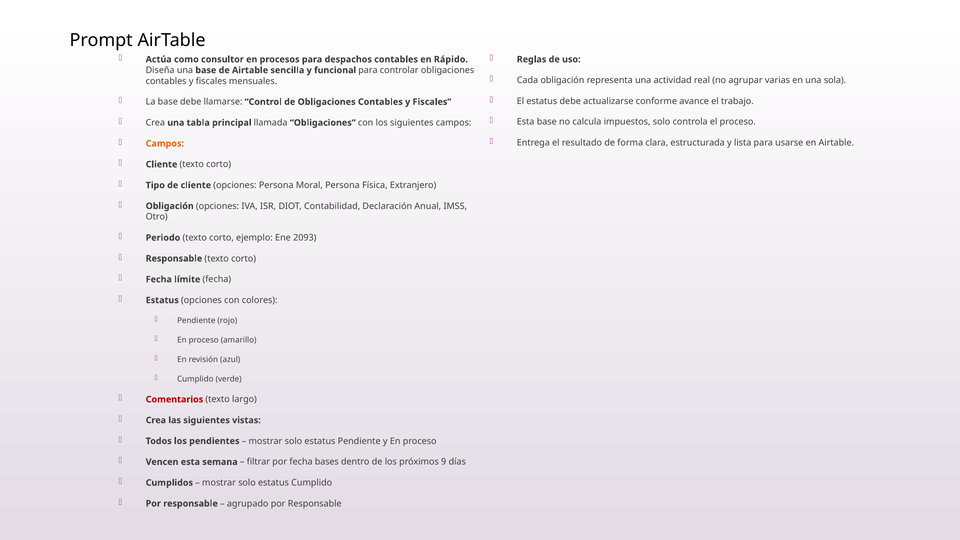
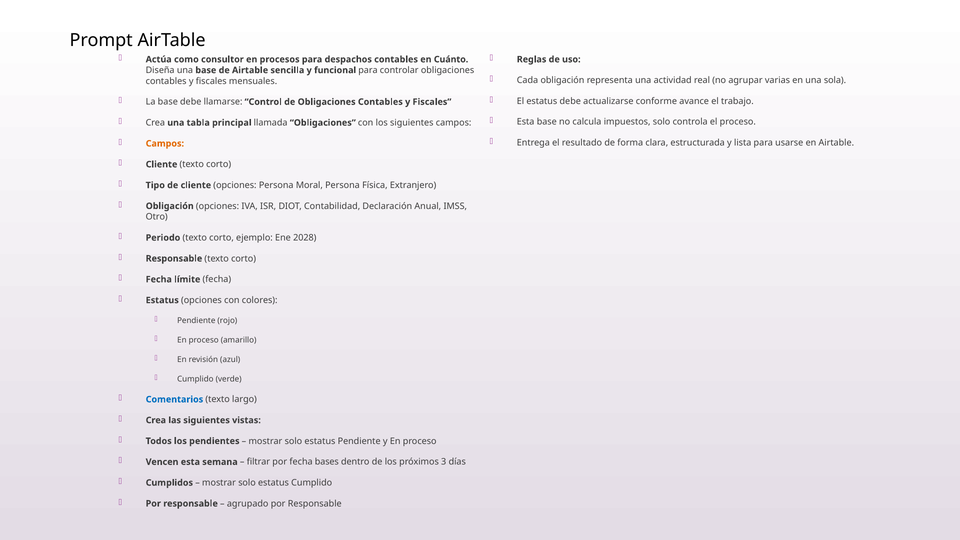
Rápido: Rápido -> Cuánto
2093: 2093 -> 2028
Comentarios colour: red -> blue
9: 9 -> 3
